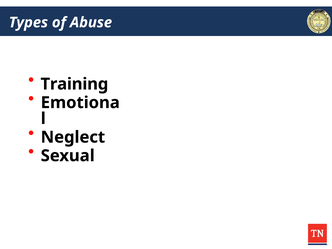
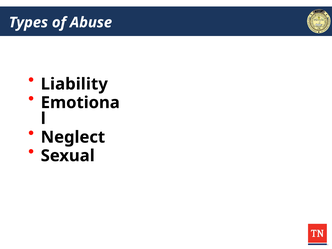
Training: Training -> Liability
